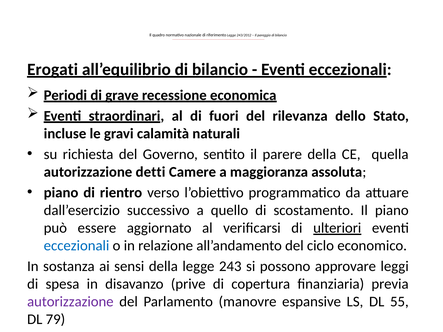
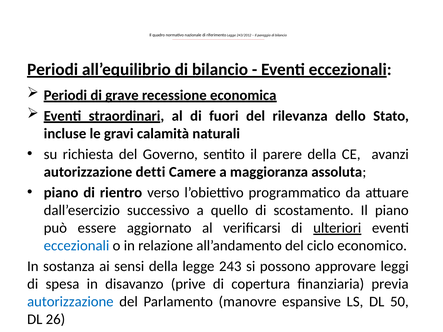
Erogati at (53, 70): Erogati -> Periodi
quella: quella -> avanzi
autorizzazione at (70, 302) colour: purple -> blue
55: 55 -> 50
79: 79 -> 26
